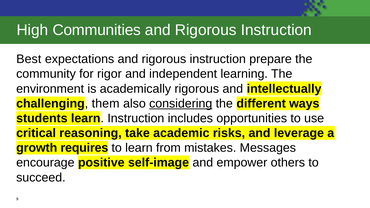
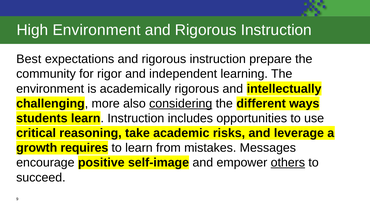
High Communities: Communities -> Environment
them: them -> more
others underline: none -> present
